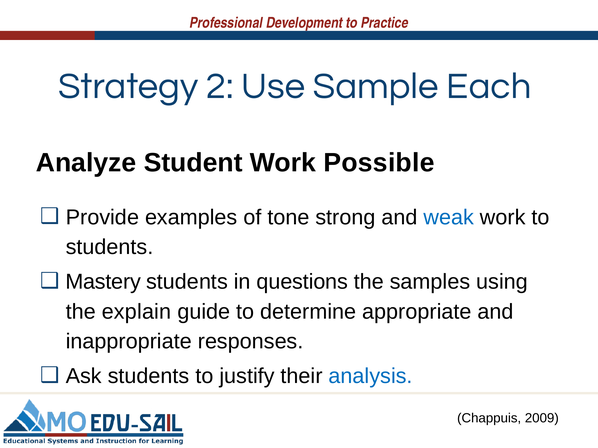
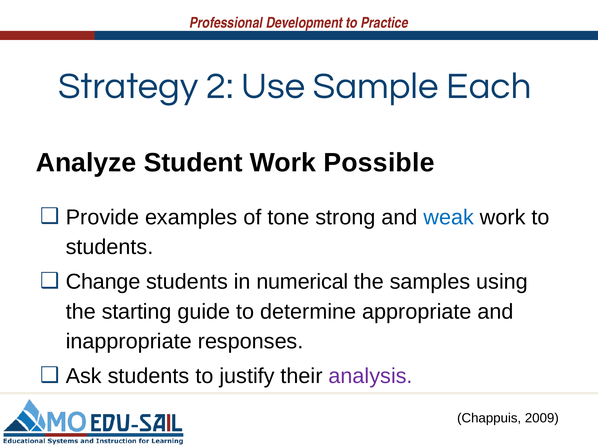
Mastery: Mastery -> Change
questions: questions -> numerical
explain: explain -> starting
analysis colour: blue -> purple
